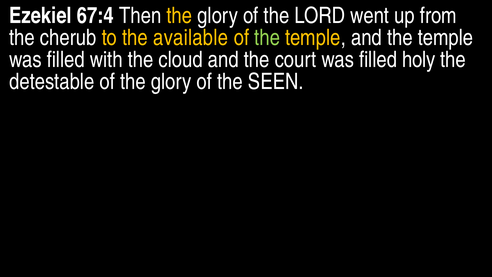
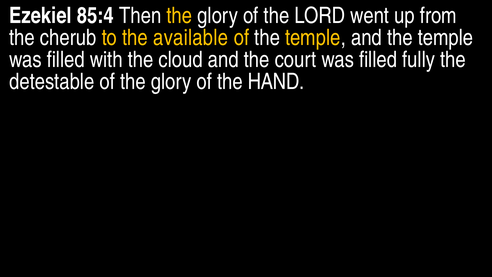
67:4: 67:4 -> 85:4
the at (267, 38) colour: light green -> white
holy: holy -> fully
SEEN: SEEN -> HAND
